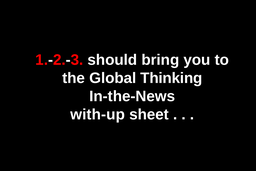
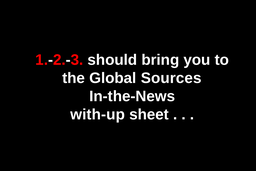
Thinking: Thinking -> Sources
